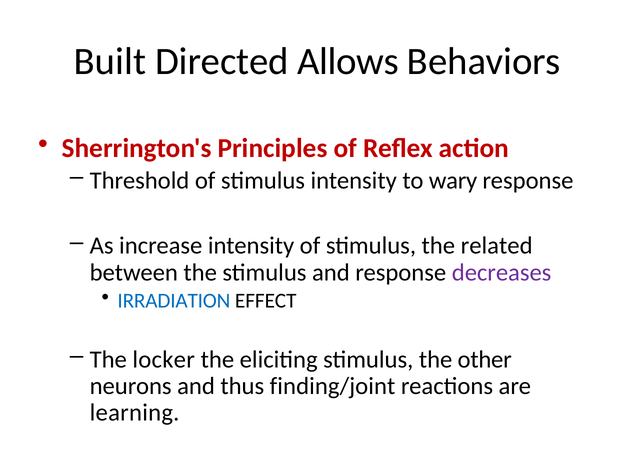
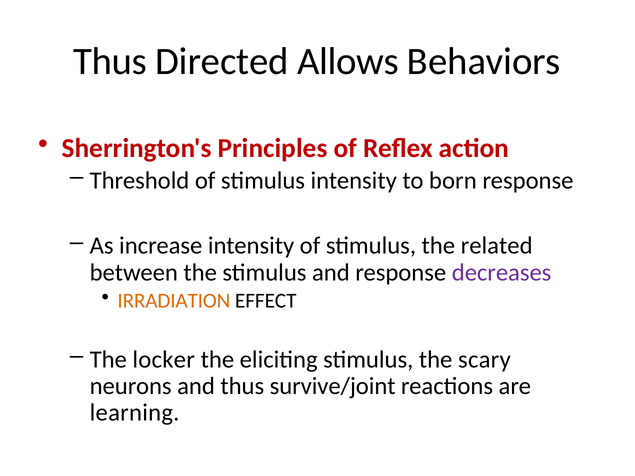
Built at (110, 61): Built -> Thus
wary: wary -> born
IRRADIATION colour: blue -> orange
other: other -> scary
finding/joint: finding/joint -> survive/joint
